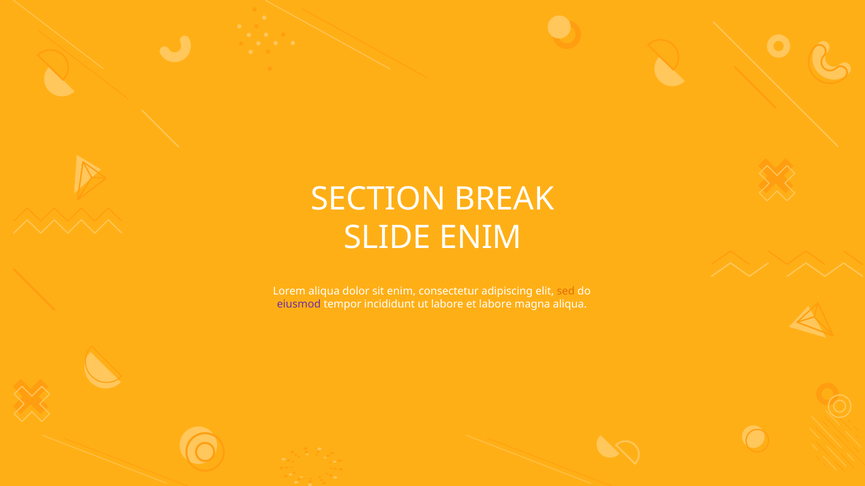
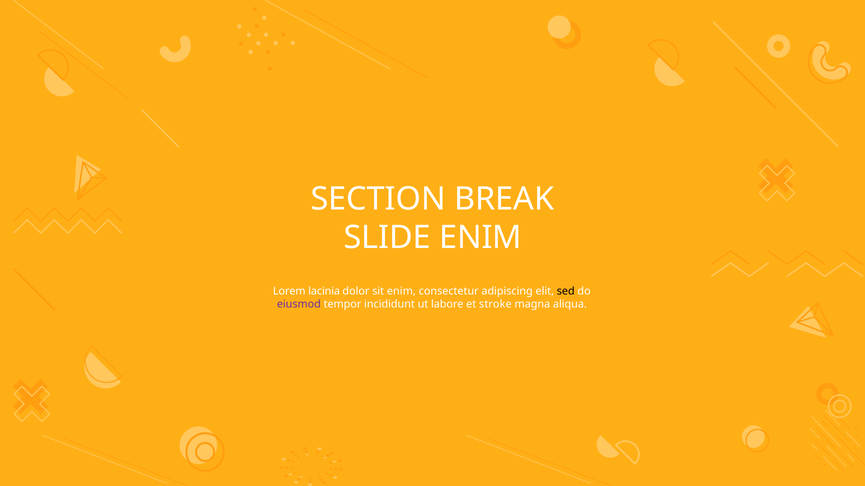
Lorem aliqua: aliqua -> lacinia
sed colour: orange -> black
et labore: labore -> stroke
